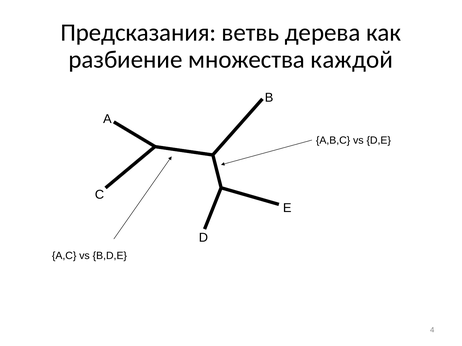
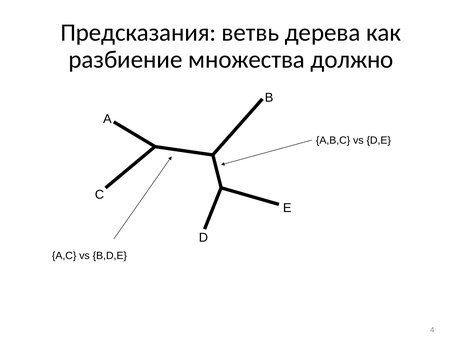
каждой: каждой -> должно
